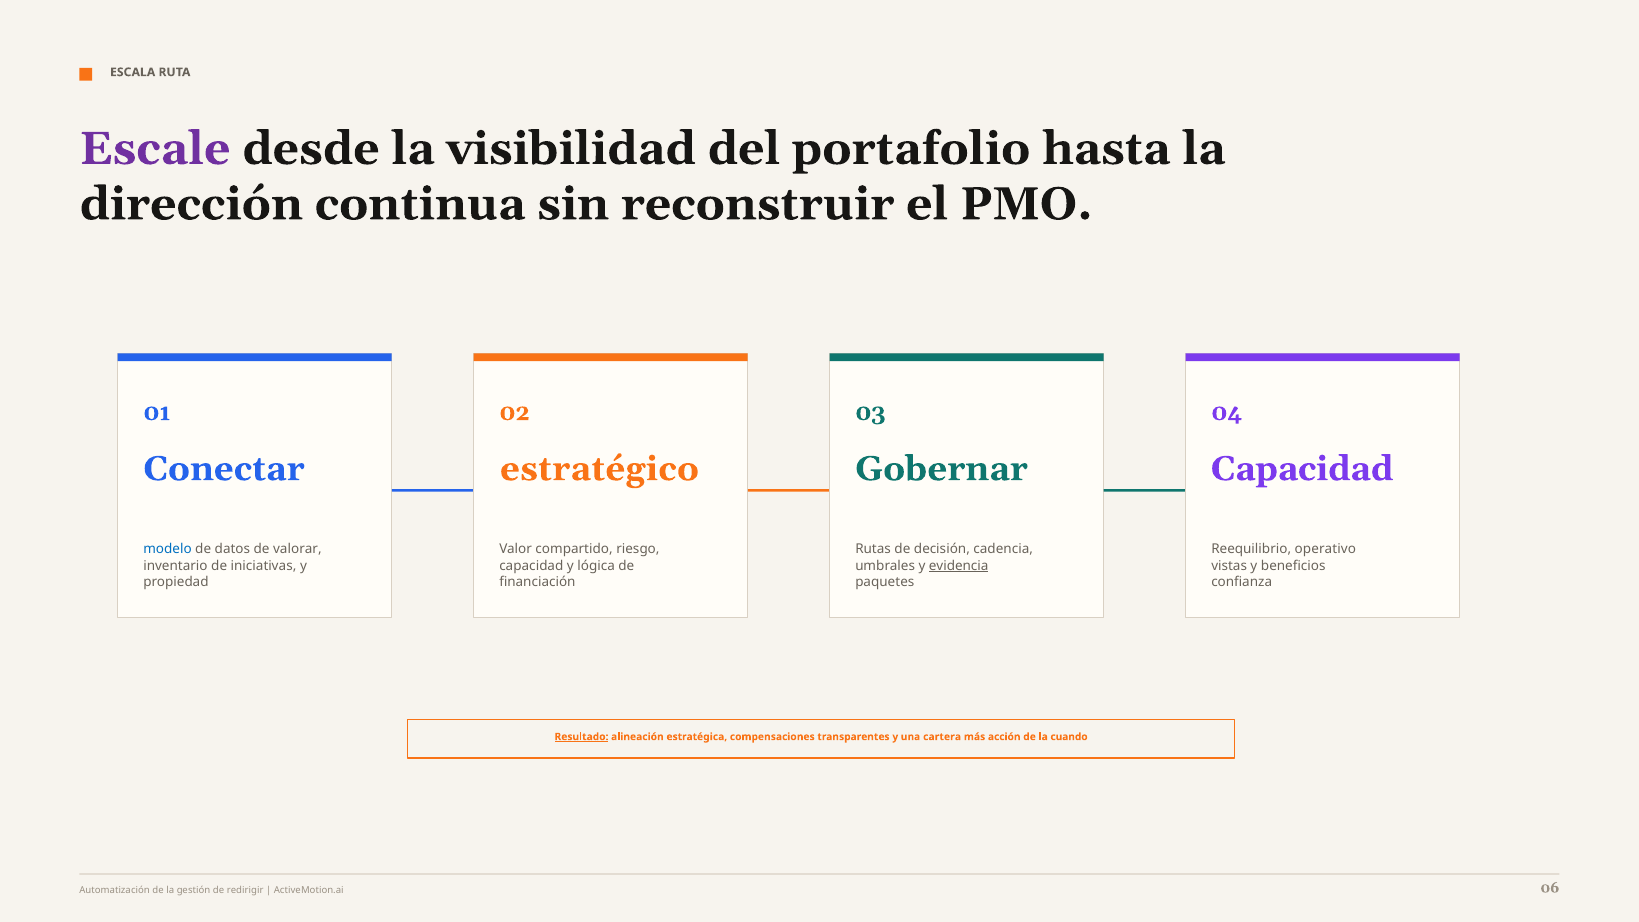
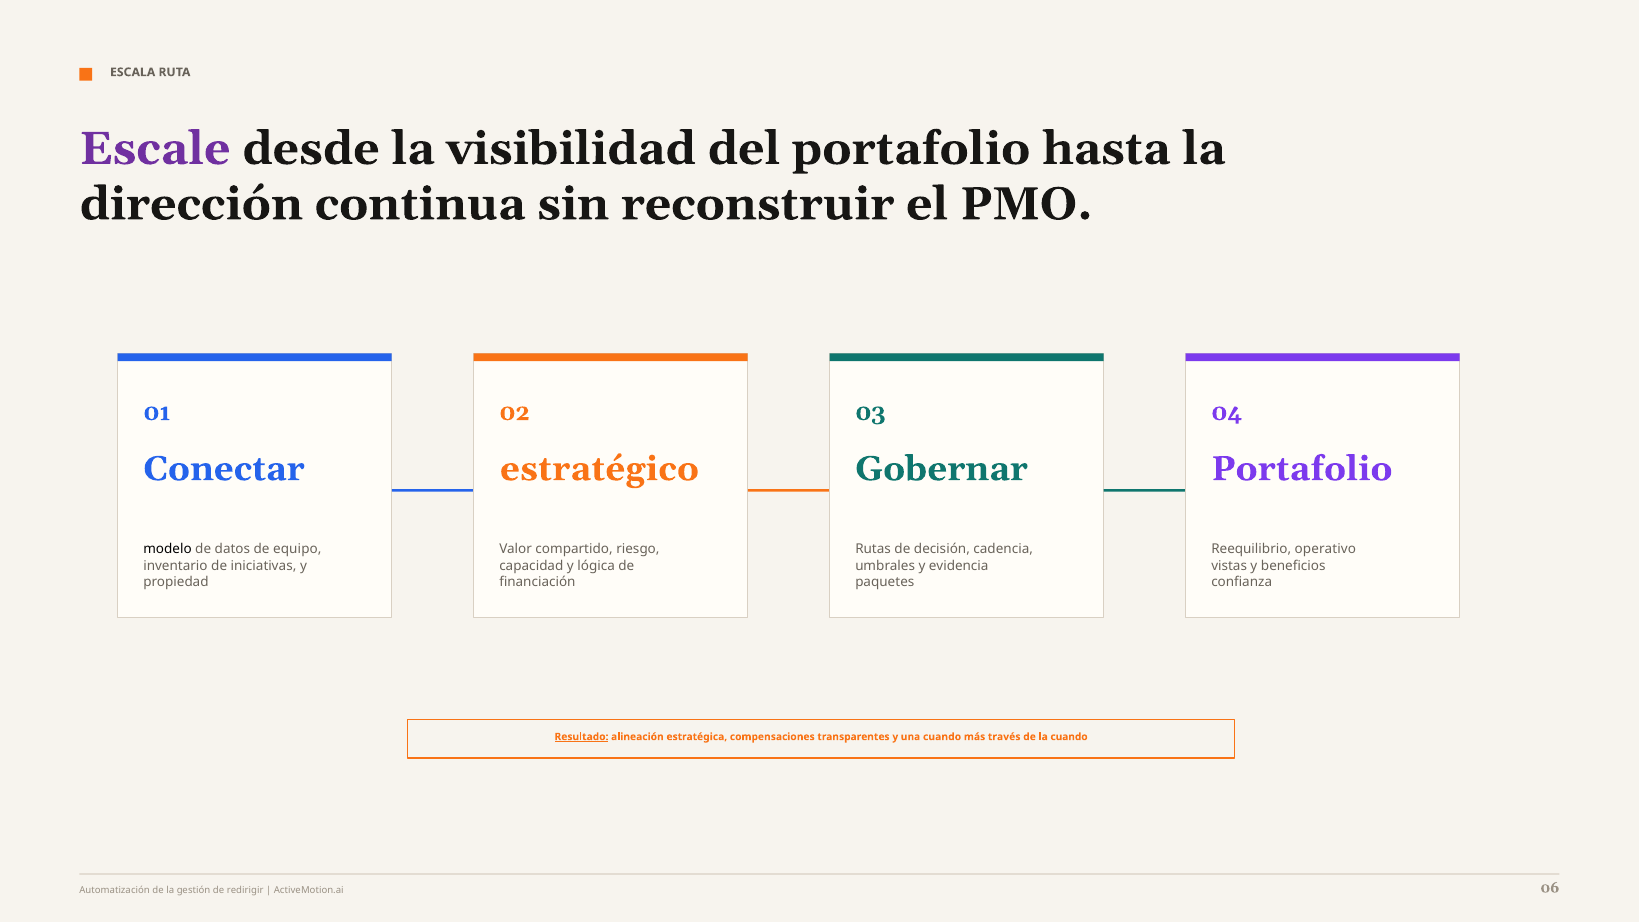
Capacidad at (1302, 469): Capacidad -> Portafolio
modelo colour: blue -> black
valorar: valorar -> equipo
evidencia underline: present -> none
una cartera: cartera -> cuando
acción: acción -> través
